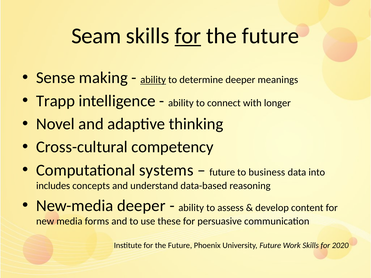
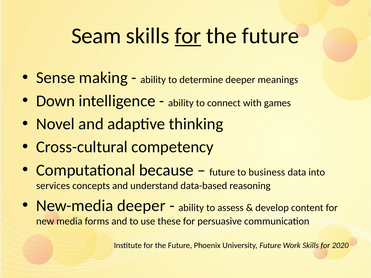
ability at (153, 80) underline: present -> none
Trapp: Trapp -> Down
longer: longer -> games
systems: systems -> because
includes: includes -> services
